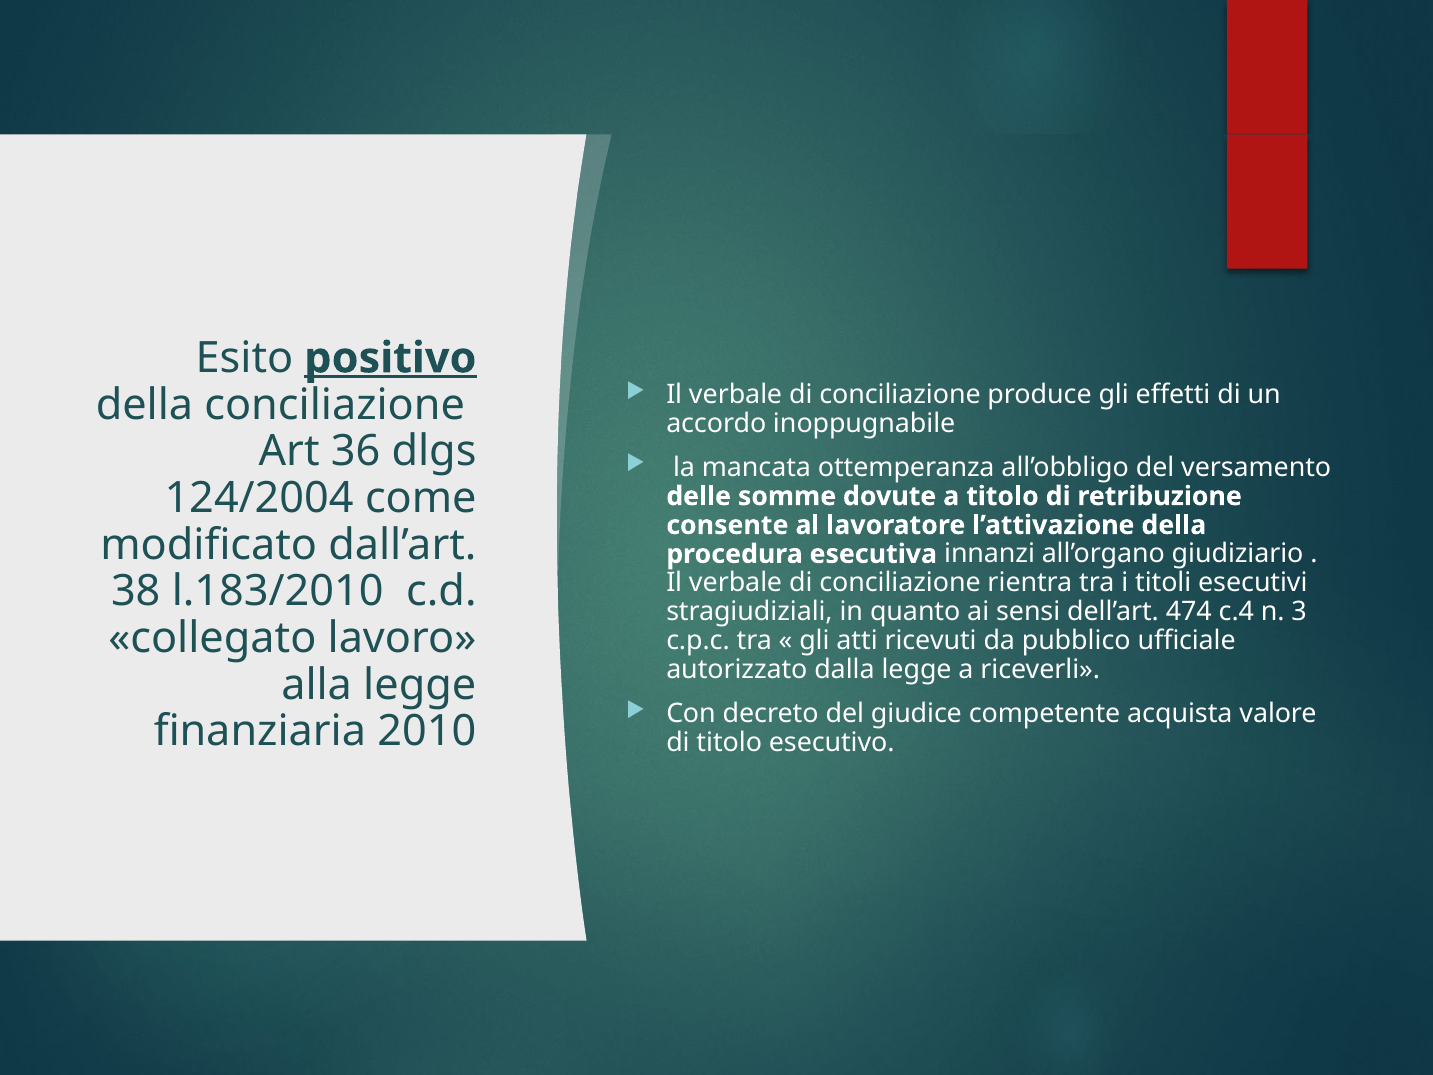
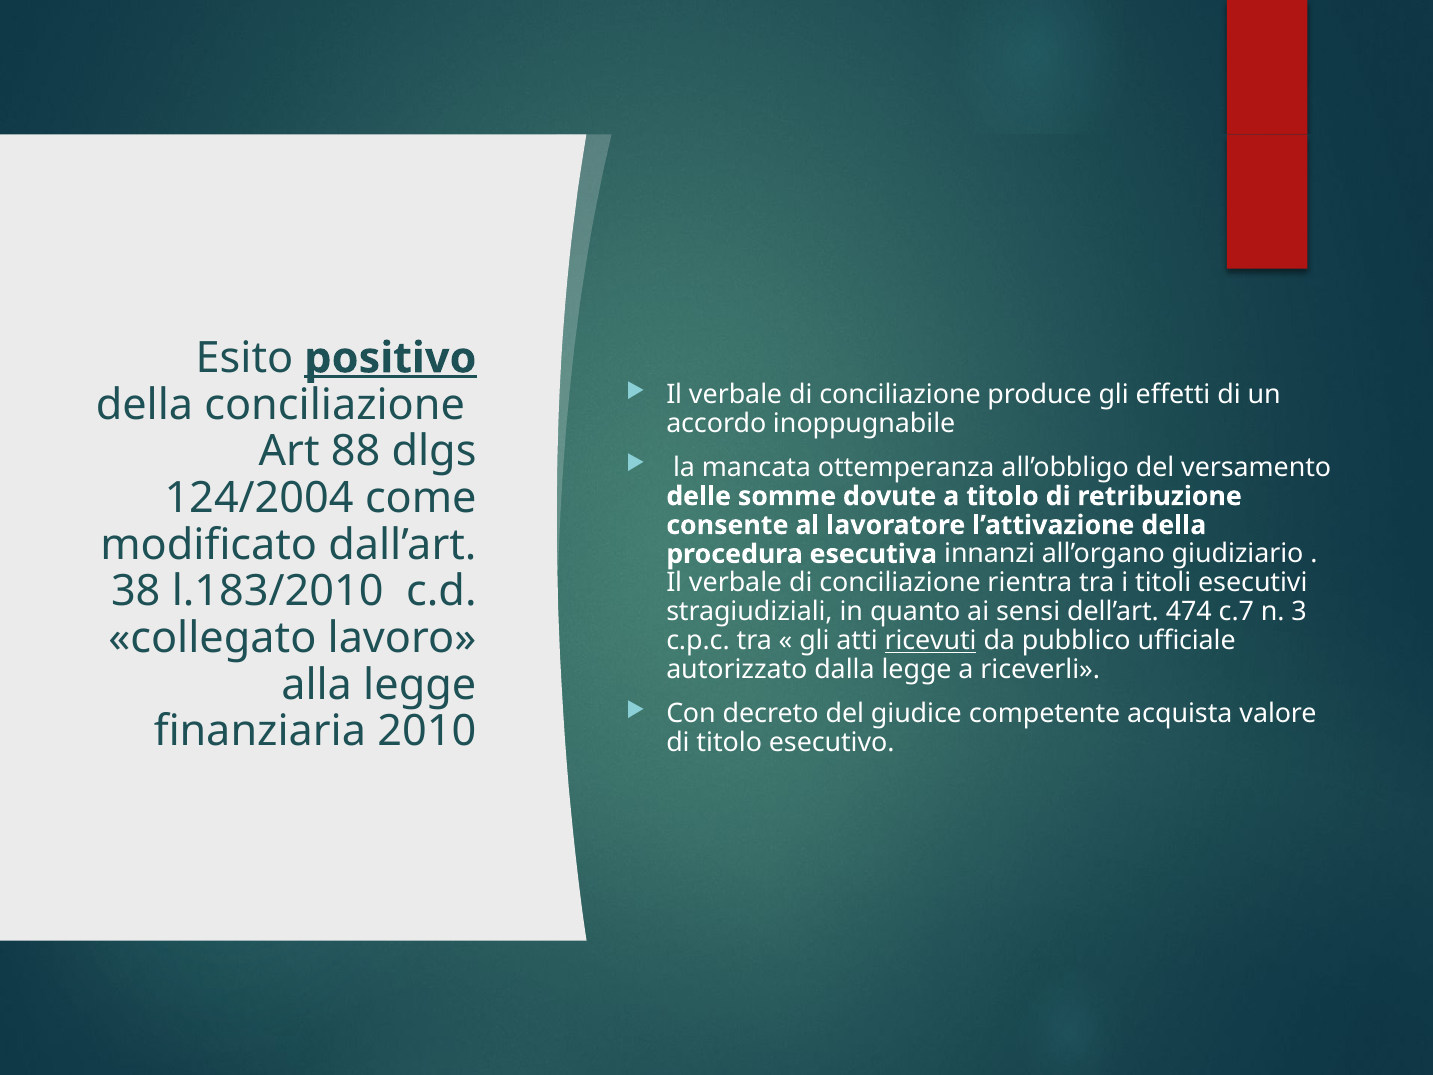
36: 36 -> 88
c.4: c.4 -> c.7
ricevuti underline: none -> present
